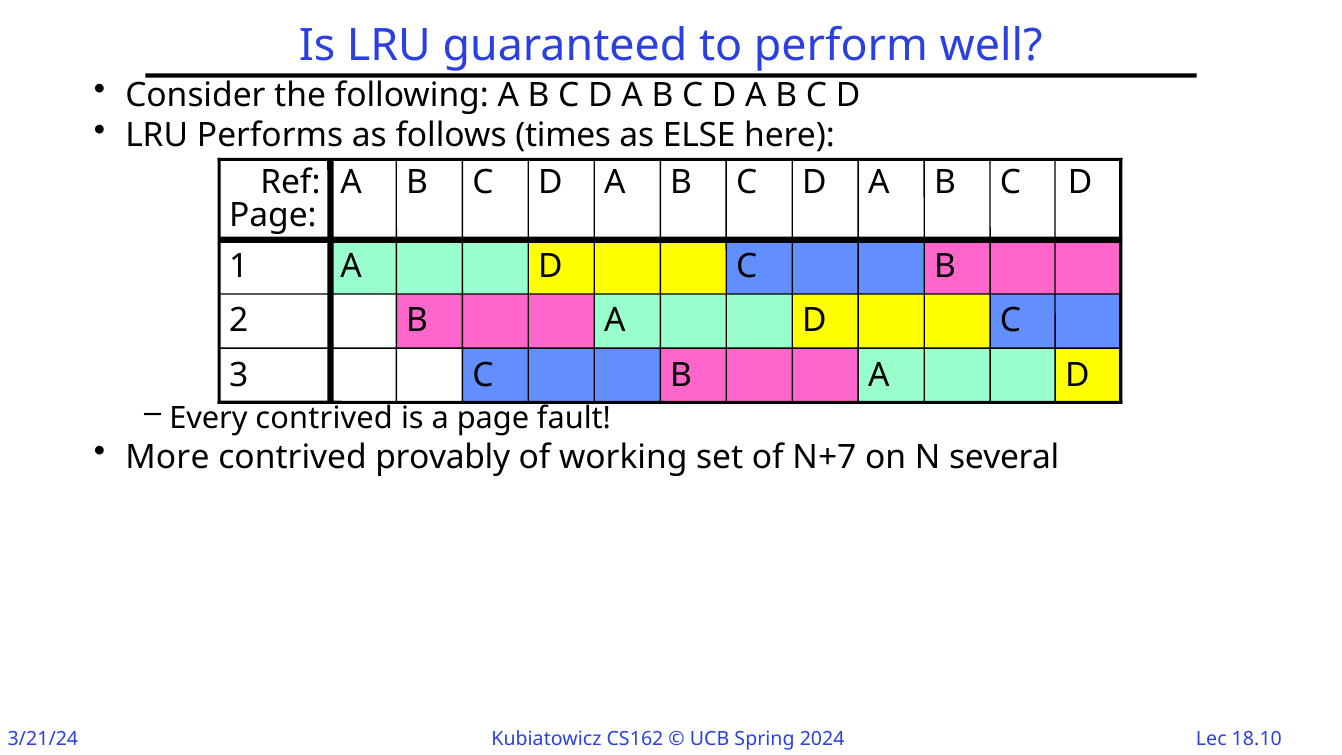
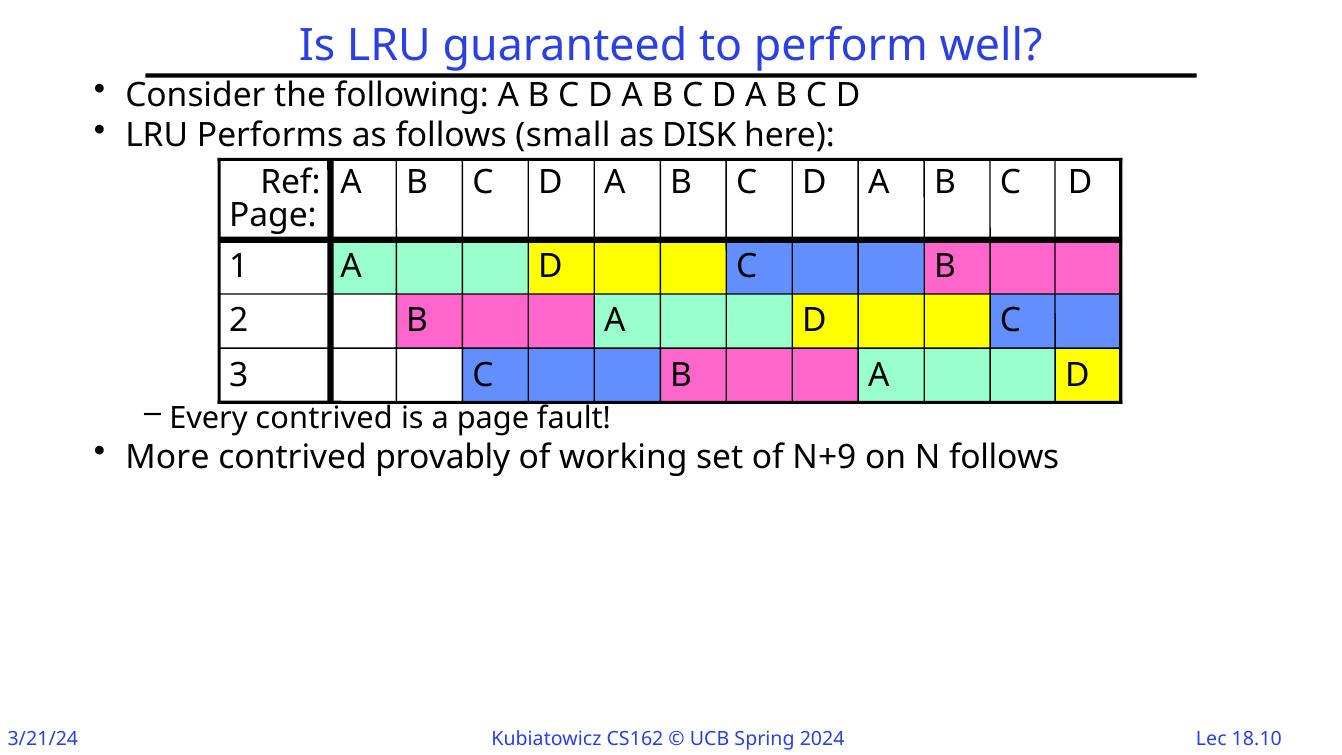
times: times -> small
ELSE: ELSE -> DISK
N+7: N+7 -> N+9
N several: several -> follows
